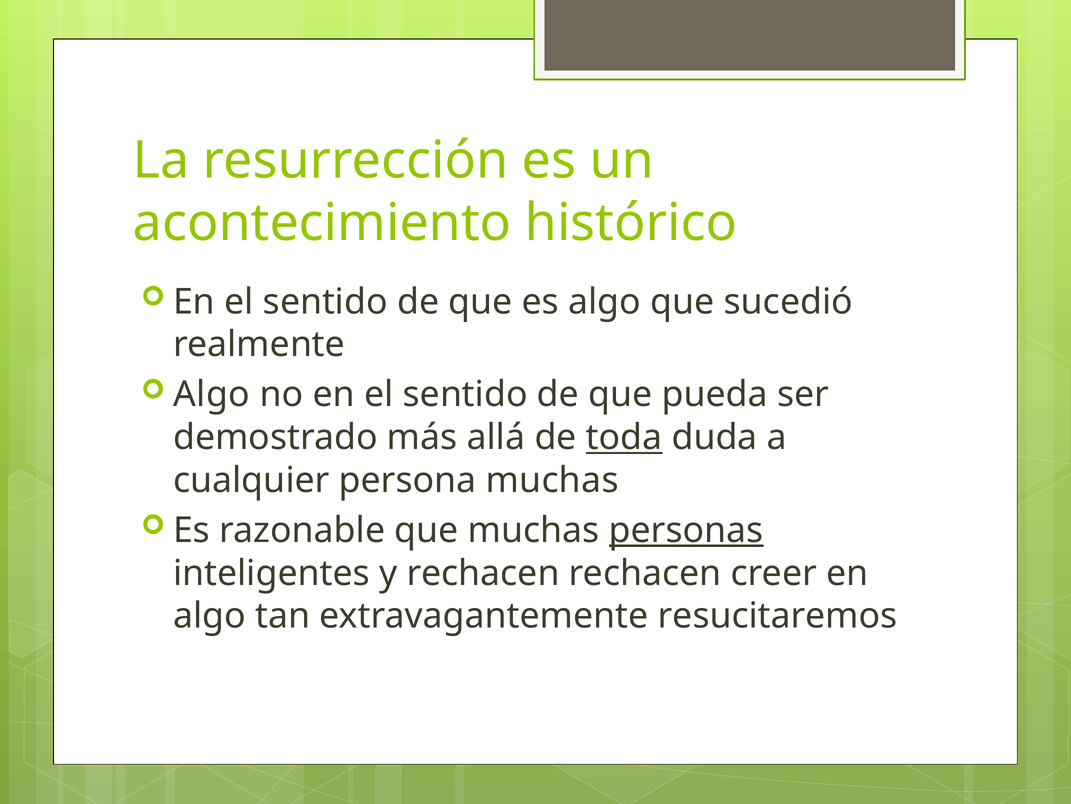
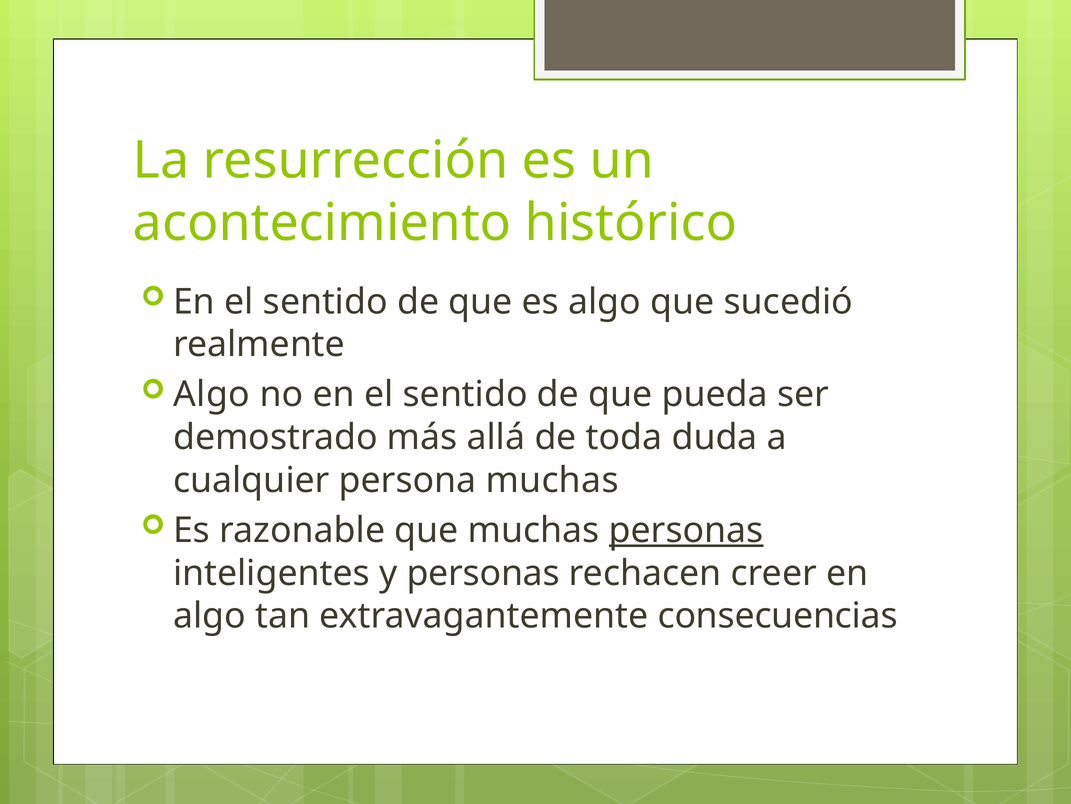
toda underline: present -> none
y rechacen: rechacen -> personas
resucitaremos: resucitaremos -> consecuencias
